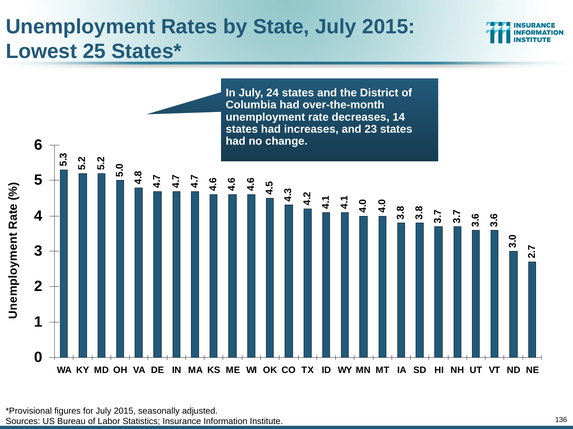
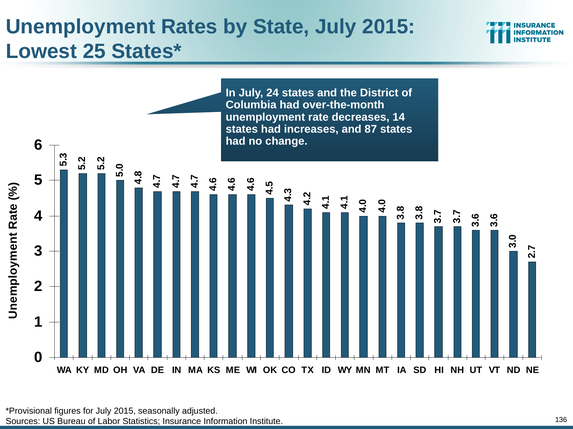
23: 23 -> 87
